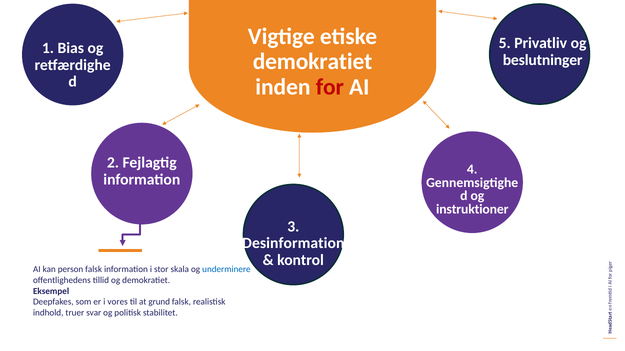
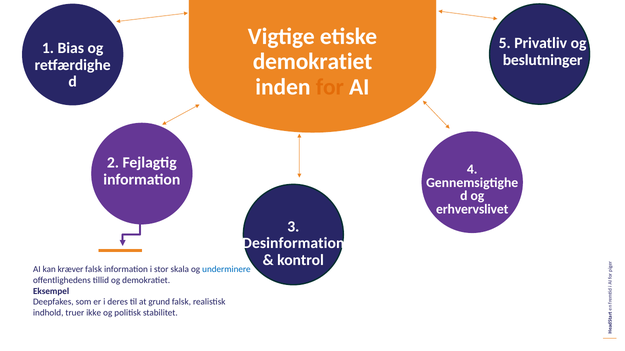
for colour: red -> orange
instruktioner: instruktioner -> erhvervslivet
person: person -> kræver
vores: vores -> deres
svar: svar -> ikke
